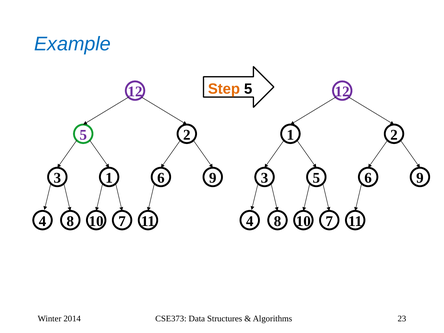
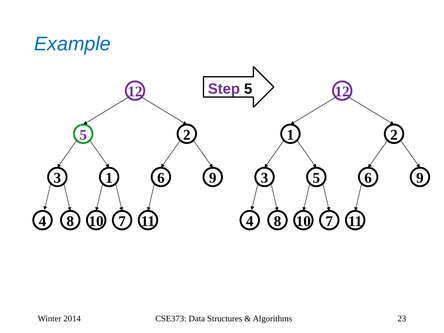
Step colour: orange -> purple
